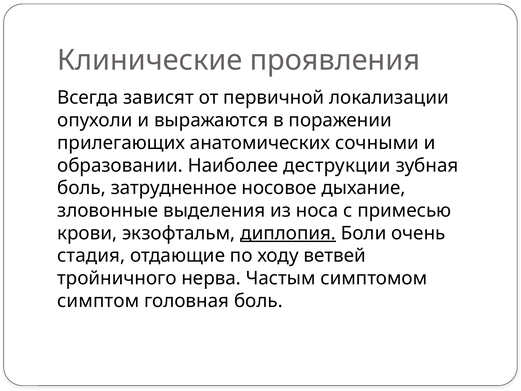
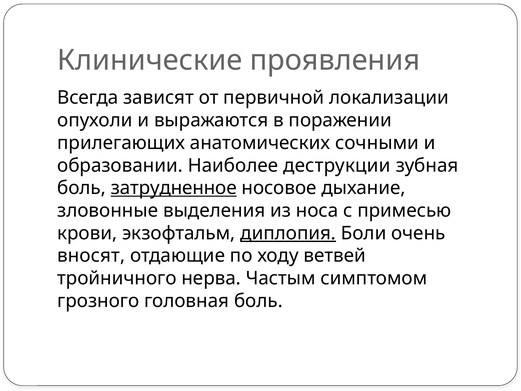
затрудненное underline: none -> present
стадия: стадия -> вносят
симптом: симптом -> грозного
